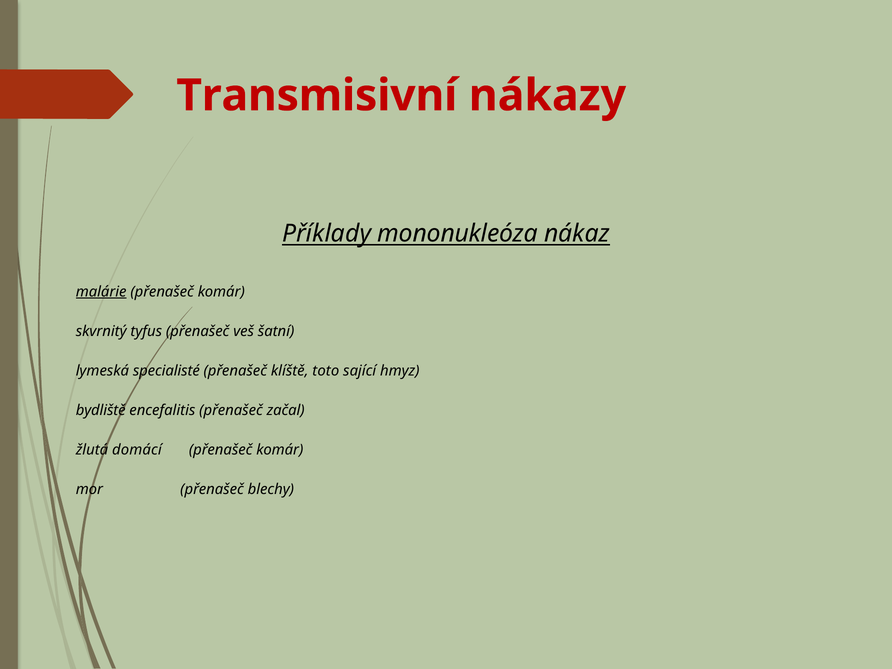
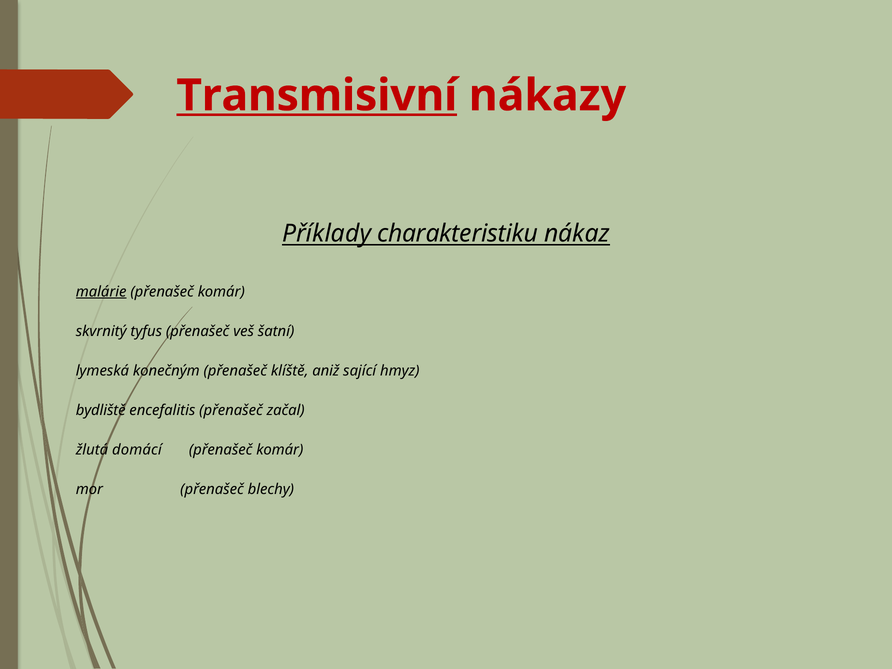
Transmisivní underline: none -> present
mononukleóza: mononukleóza -> charakteristiku
specialisté: specialisté -> konečným
toto: toto -> aniž
